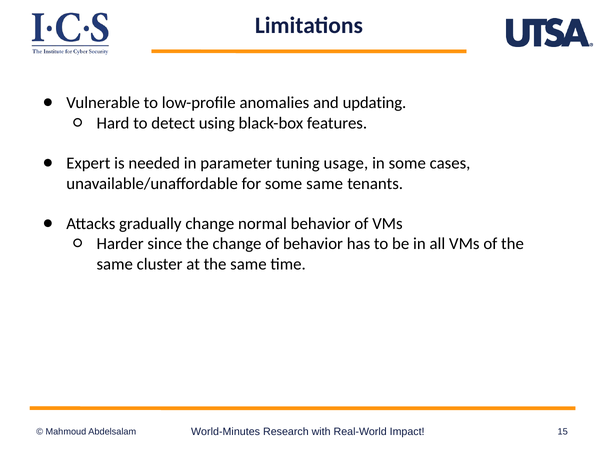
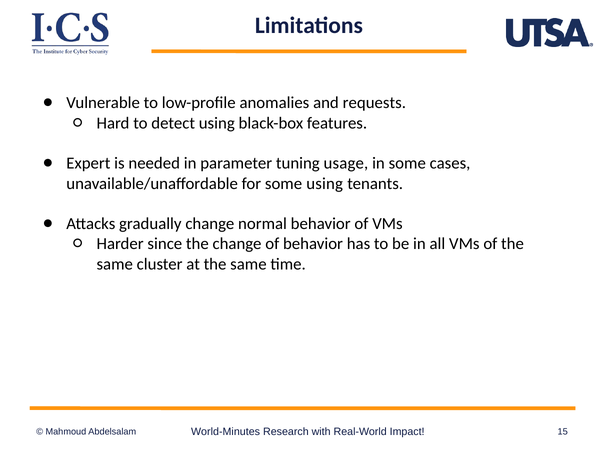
updating: updating -> requests
some same: same -> using
